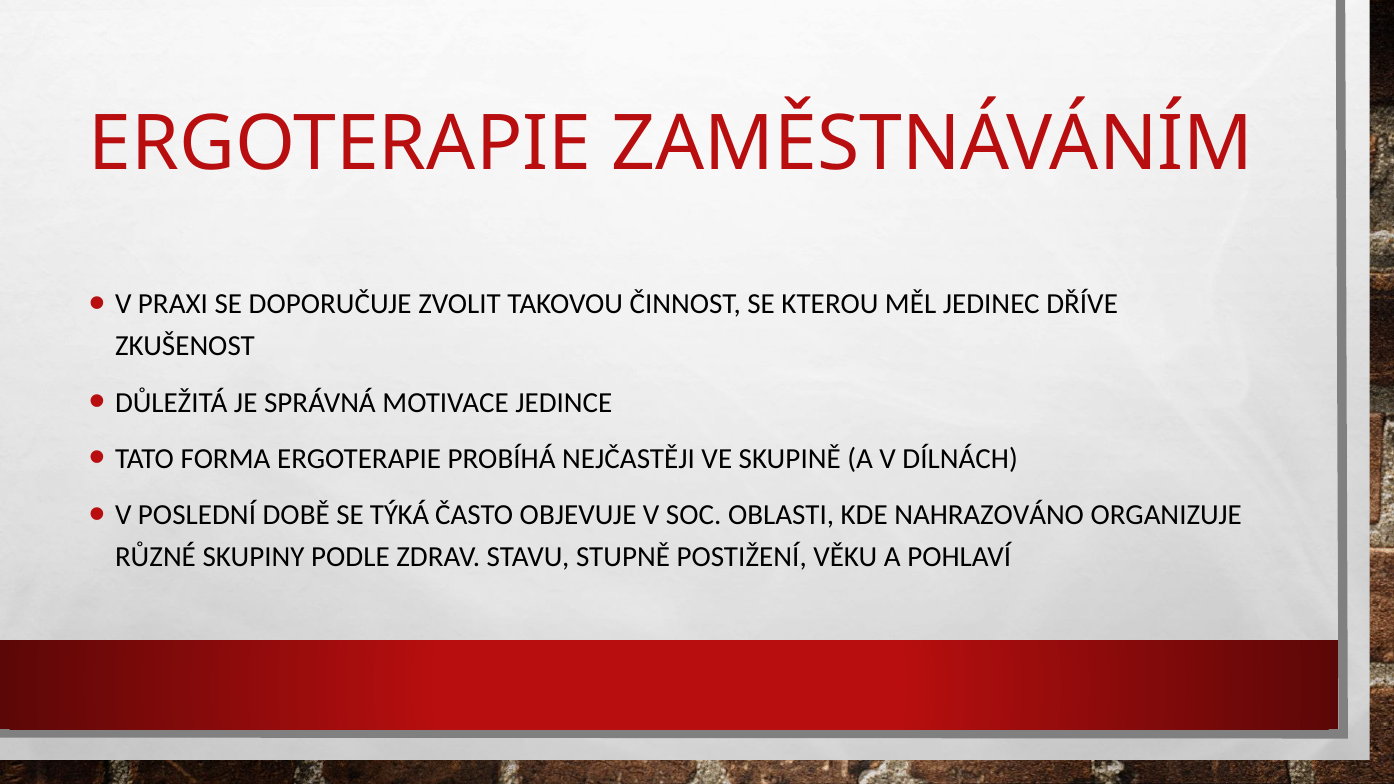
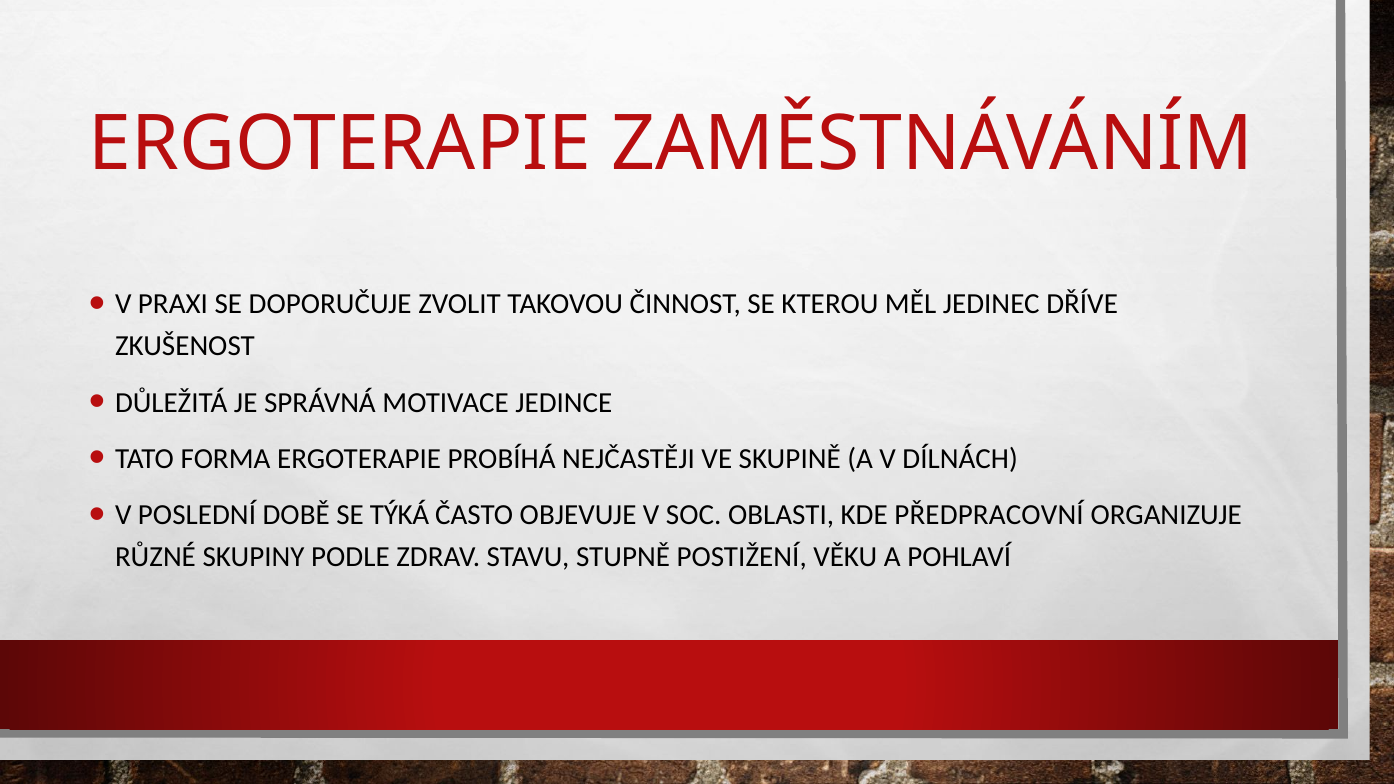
NAHRAZOVÁNO: NAHRAZOVÁNO -> PŘEDPRACOVNÍ
